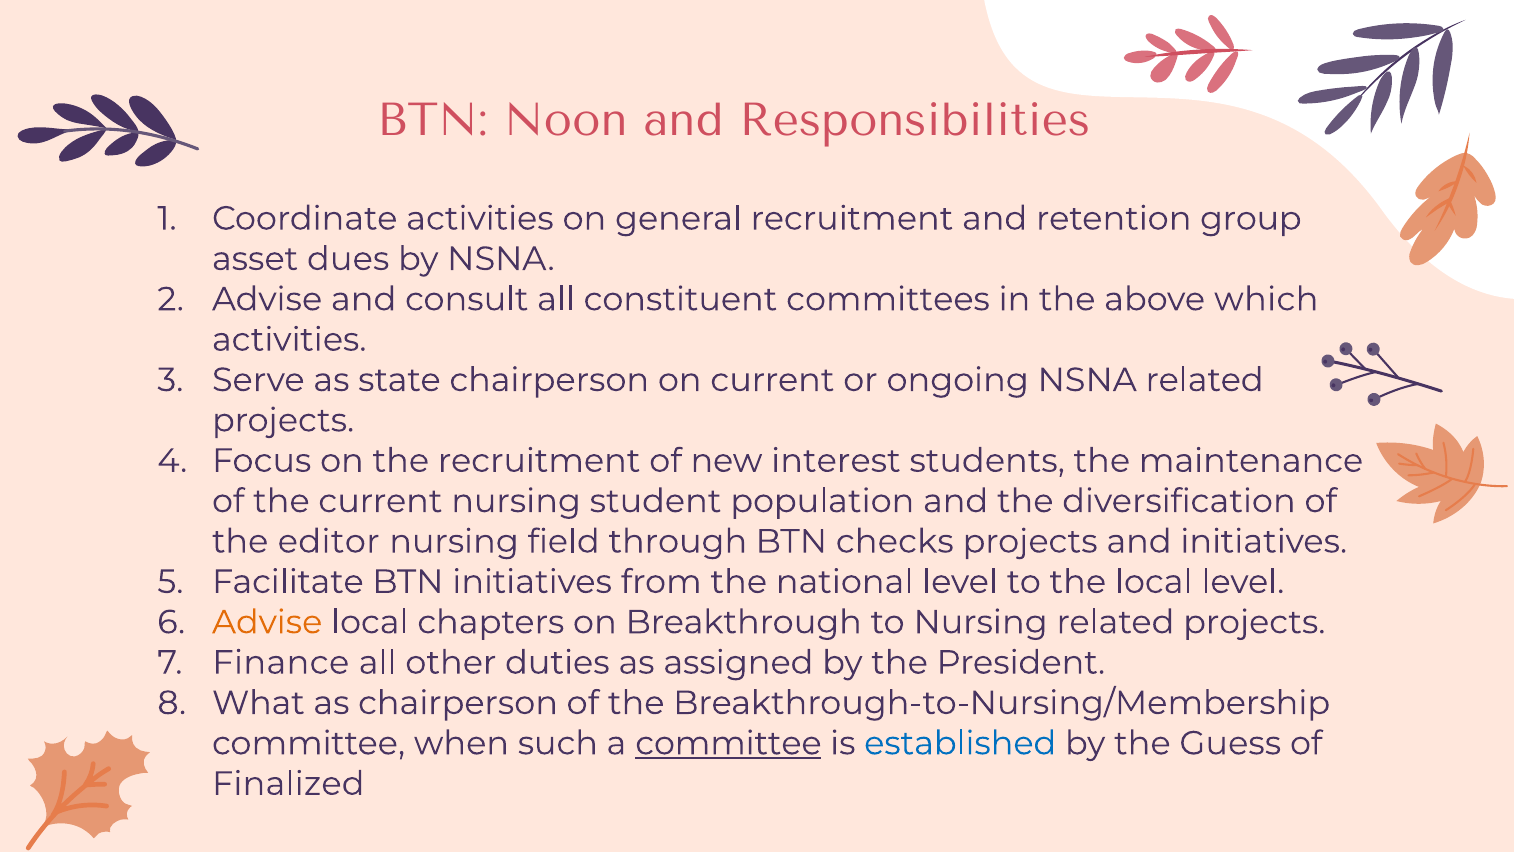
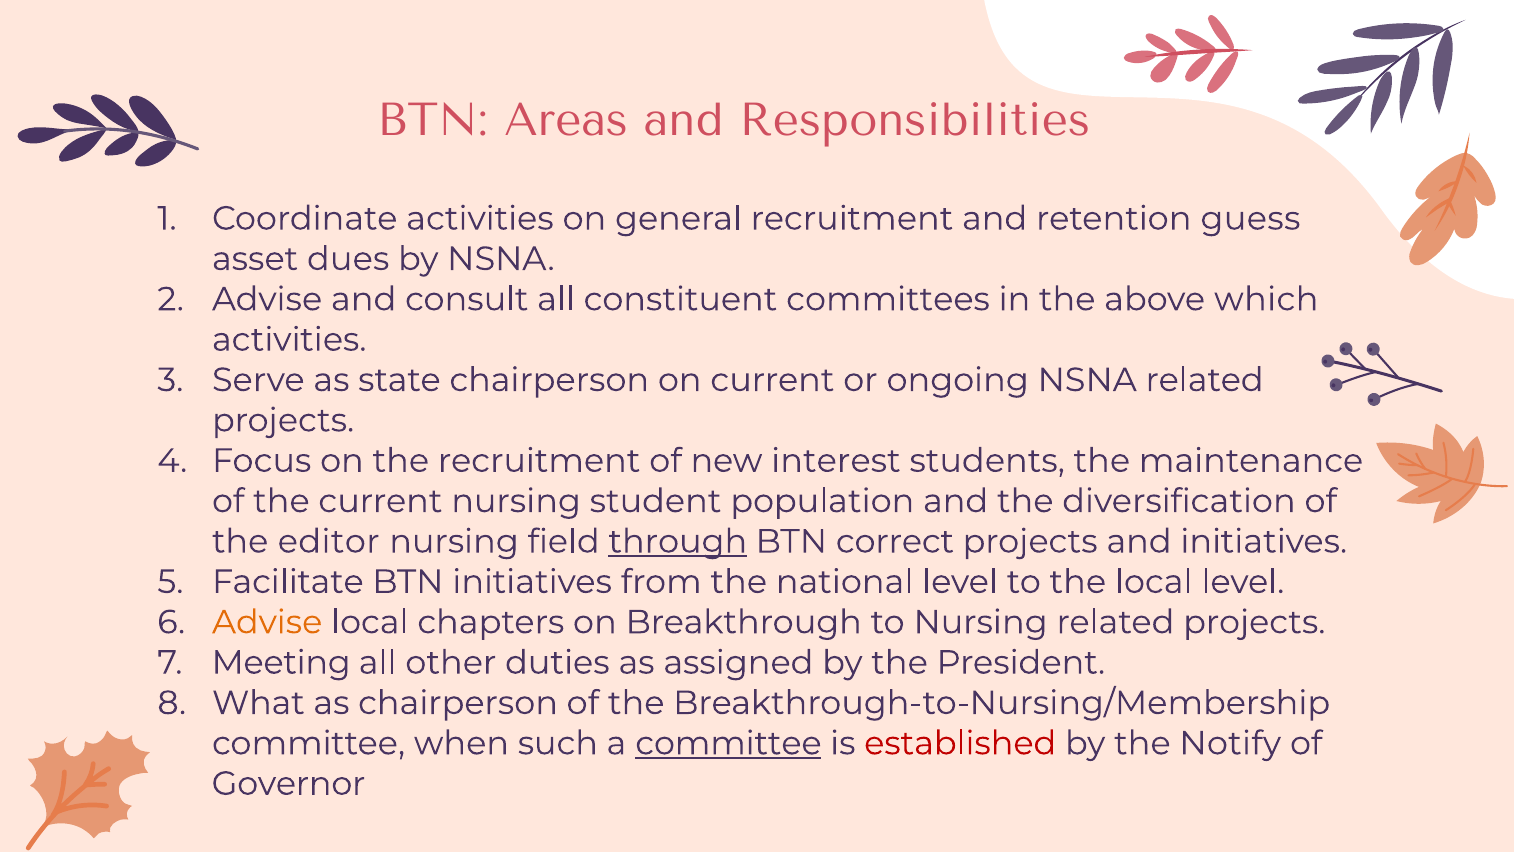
Noon: Noon -> Areas
group: group -> guess
through underline: none -> present
checks: checks -> correct
Finance: Finance -> Meeting
established colour: blue -> red
Guess: Guess -> Notify
Finalized: Finalized -> Governor
